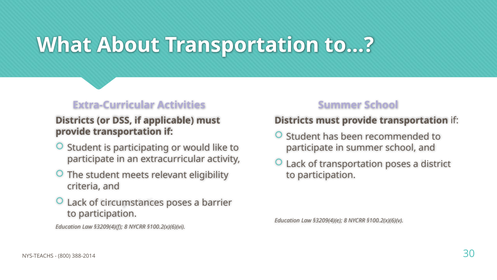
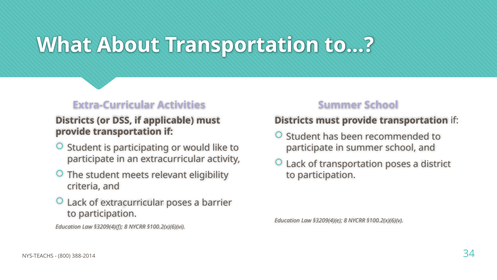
of circumstances: circumstances -> extracurricular
30: 30 -> 34
